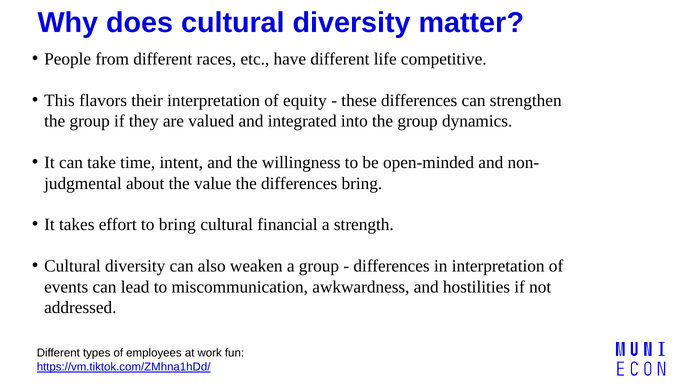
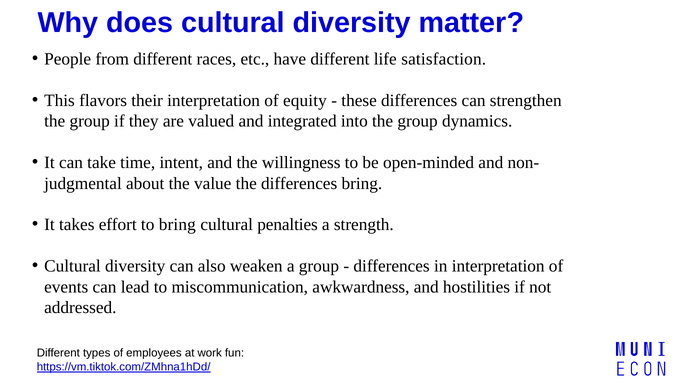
competitive: competitive -> satisfaction
financial: financial -> penalties
